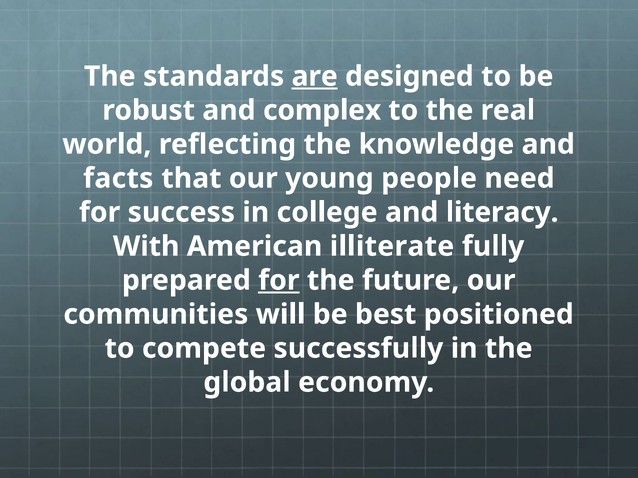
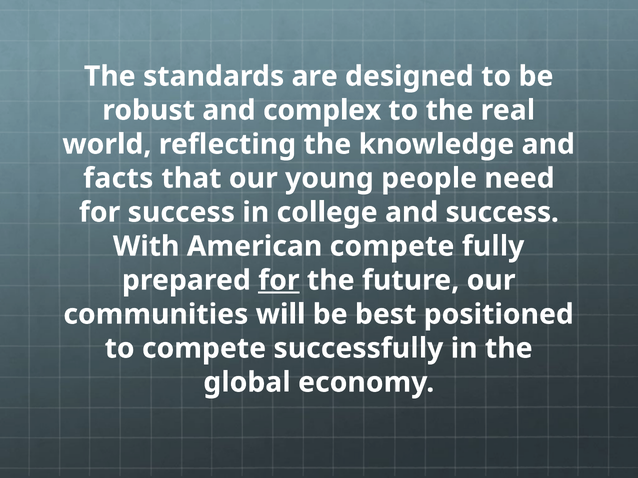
are underline: present -> none
and literacy: literacy -> success
American illiterate: illiterate -> compete
